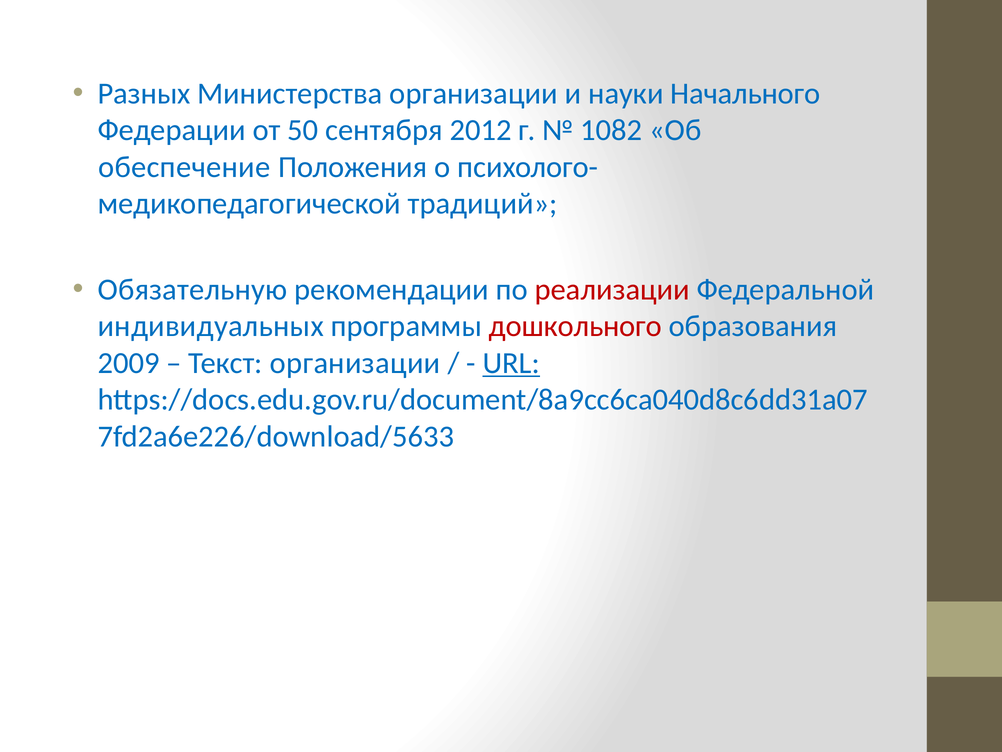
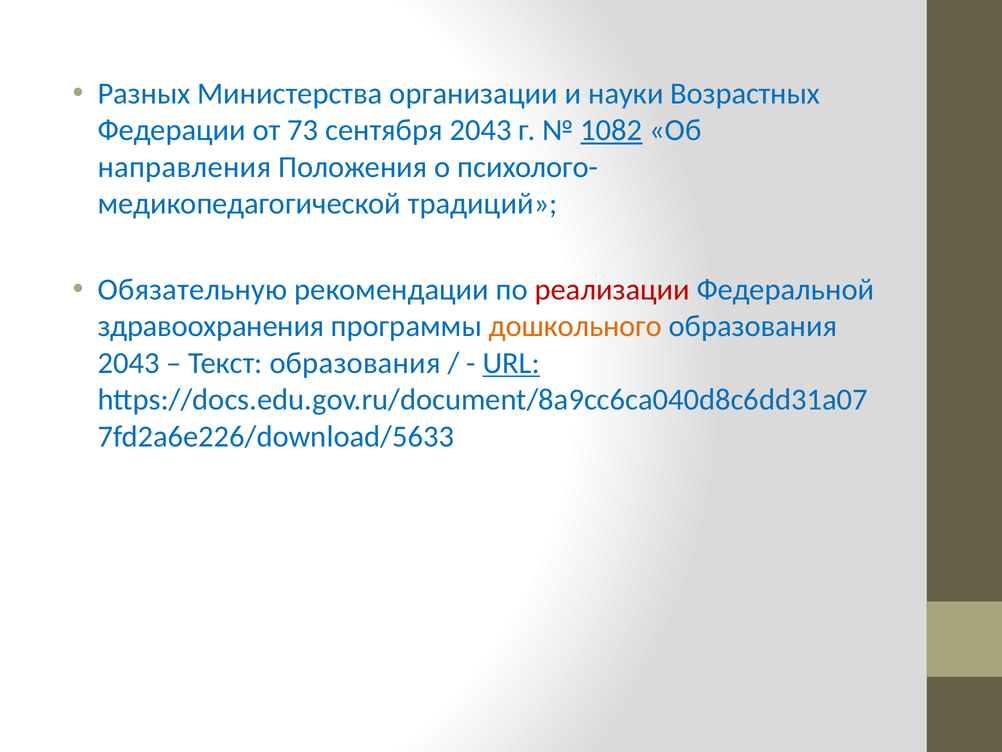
Начального: Начального -> Возрастных
50: 50 -> 73
сентября 2012: 2012 -> 2043
1082 underline: none -> present
обеспечение: обеспечение -> направления
индивидуальных: индивидуальных -> здравоохранения
дошкольного colour: red -> orange
2009 at (129, 363): 2009 -> 2043
Текст организации: организации -> образования
